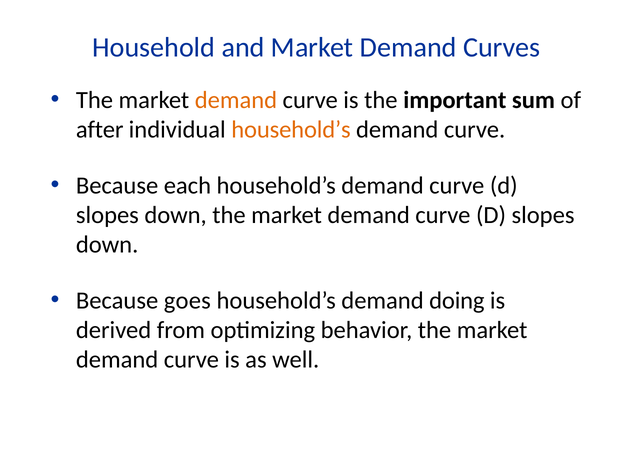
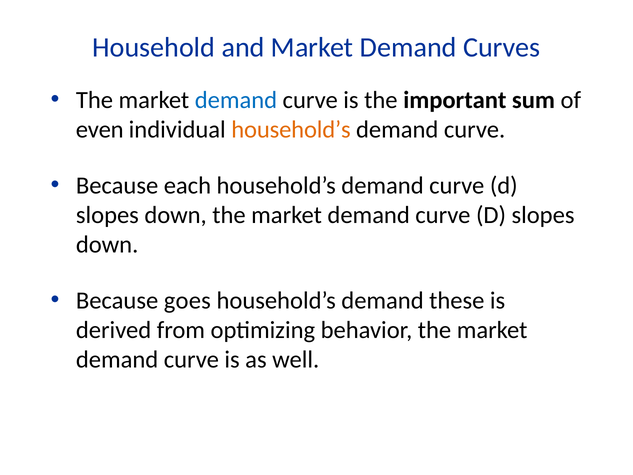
demand at (236, 100) colour: orange -> blue
after: after -> even
doing: doing -> these
